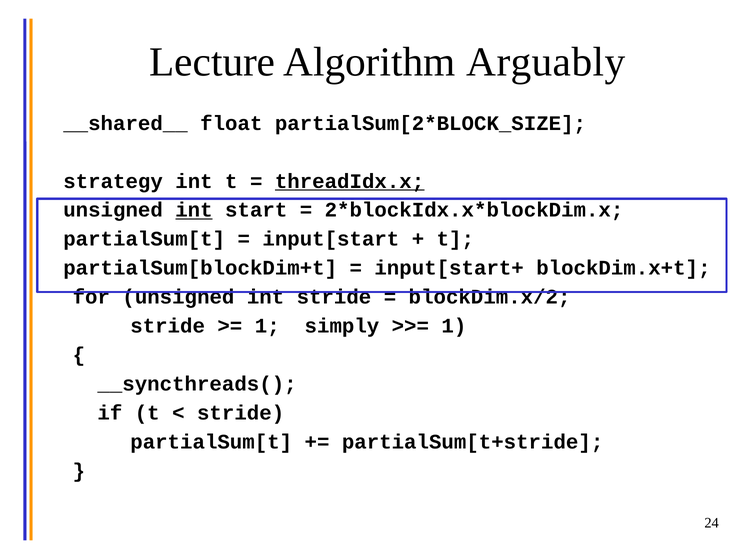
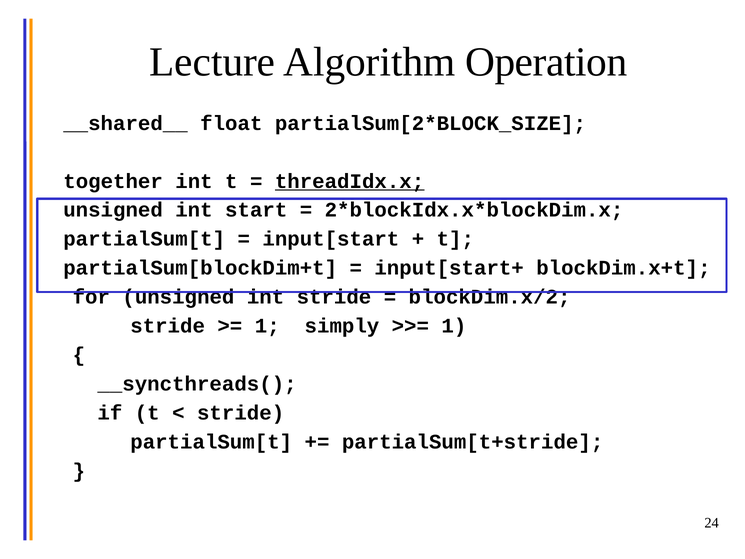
Arguably: Arguably -> Operation
strategy: strategy -> together
int at (194, 210) underline: present -> none
